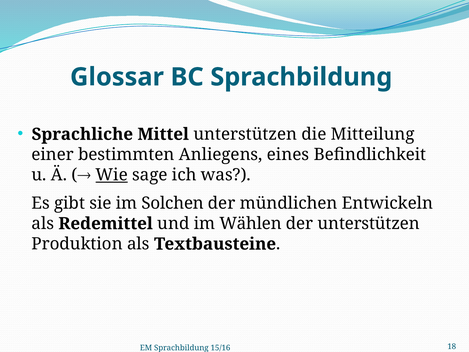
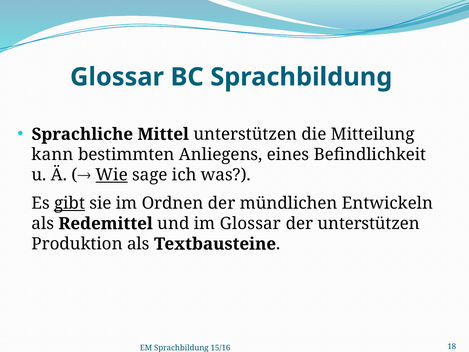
einer: einer -> kann
gibt underline: none -> present
Solchen: Solchen -> Ordnen
im Wählen: Wählen -> Glossar
